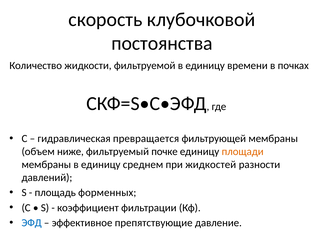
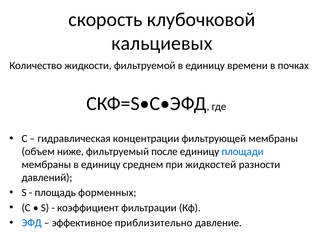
постоянства: постоянства -> кальциевых
превращается: превращается -> концентрации
почке: почке -> после
площади colour: orange -> blue
препятствующие: препятствующие -> приблизительно
